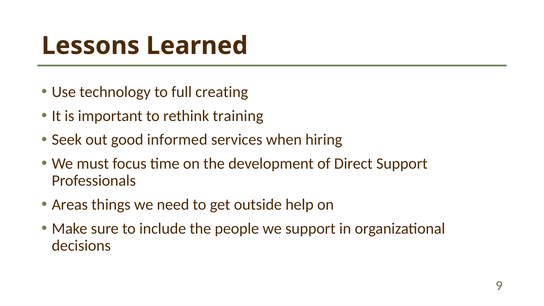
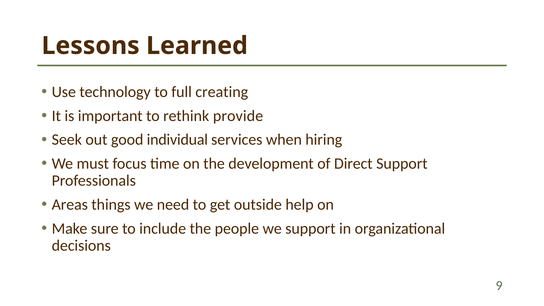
training: training -> provide
informed: informed -> individual
